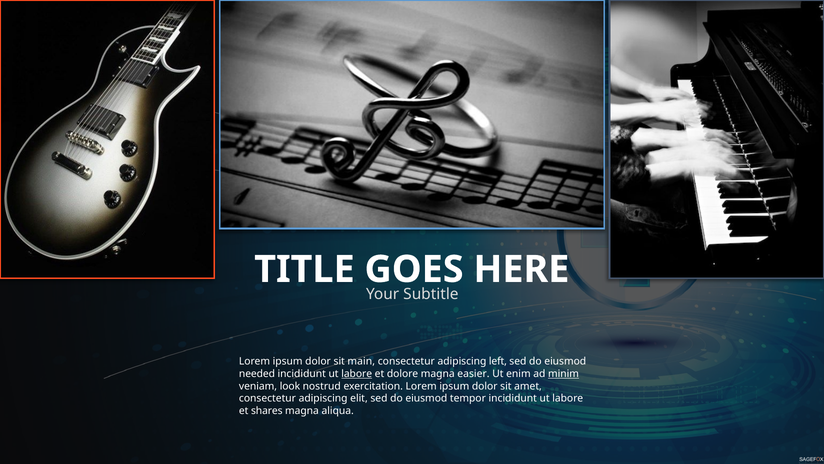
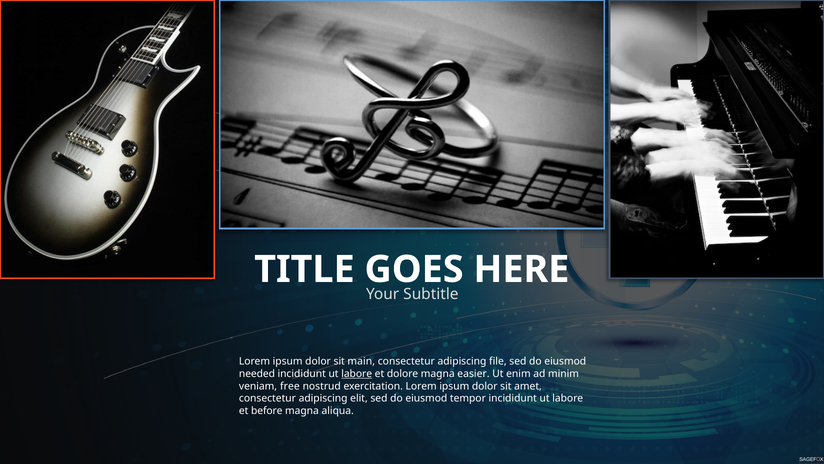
left: left -> file
minim underline: present -> none
look: look -> free
shares: shares -> before
